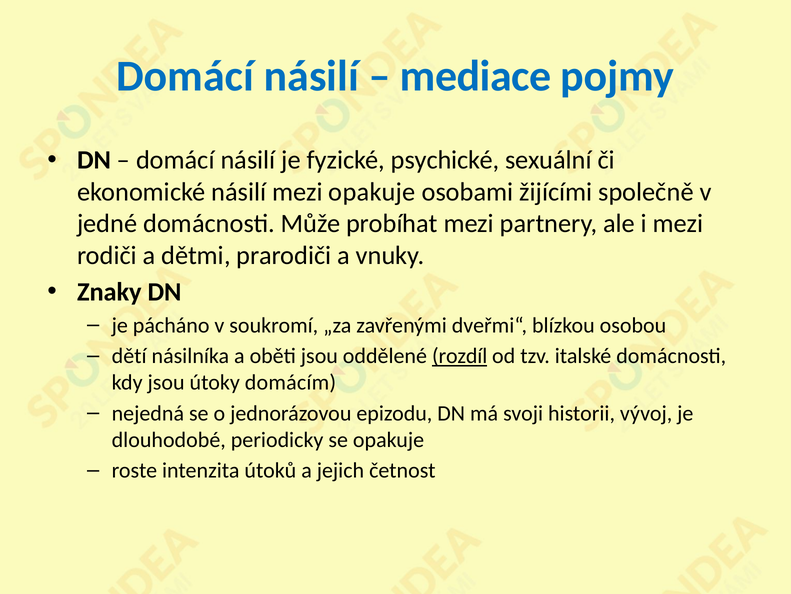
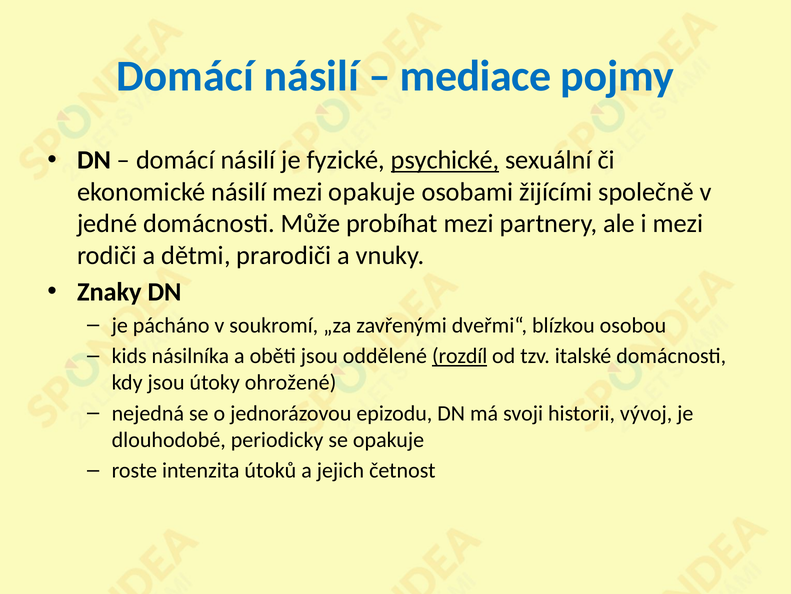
psychické underline: none -> present
dětí: dětí -> kids
domácím: domácím -> ohrožené
